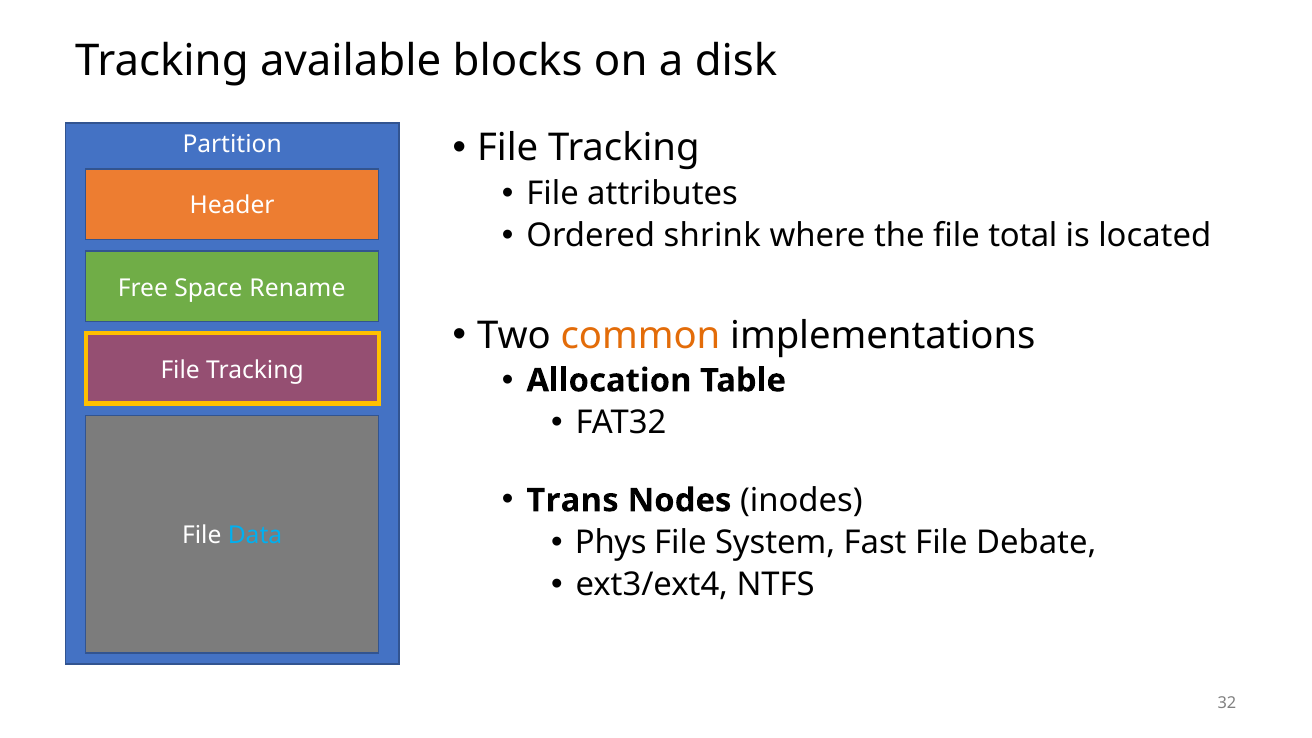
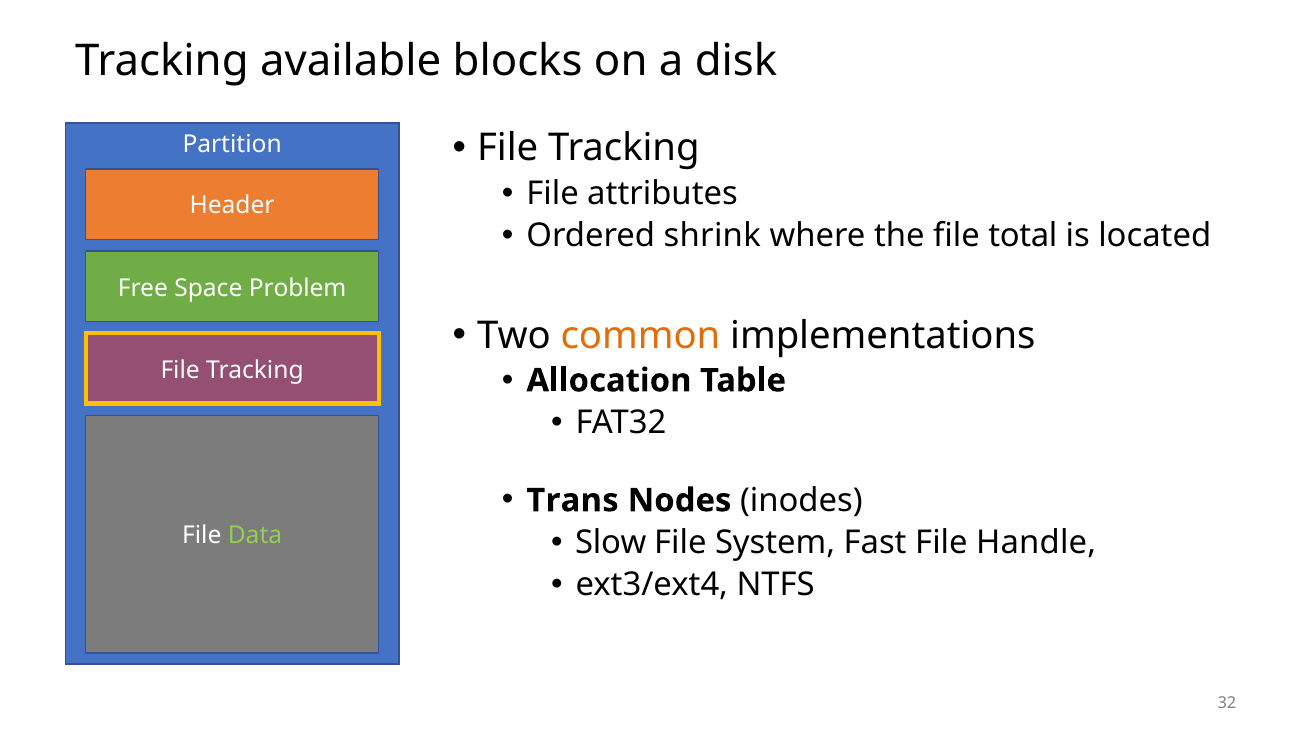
Rename: Rename -> Problem
Phys: Phys -> Slow
Debate: Debate -> Handle
Data colour: light blue -> light green
